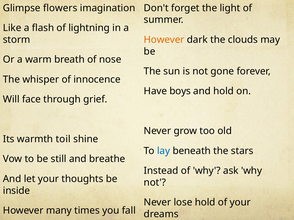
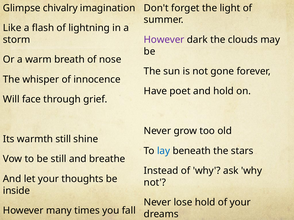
flowers: flowers -> chivalry
However at (164, 40) colour: orange -> purple
boys: boys -> poet
warmth toil: toil -> still
